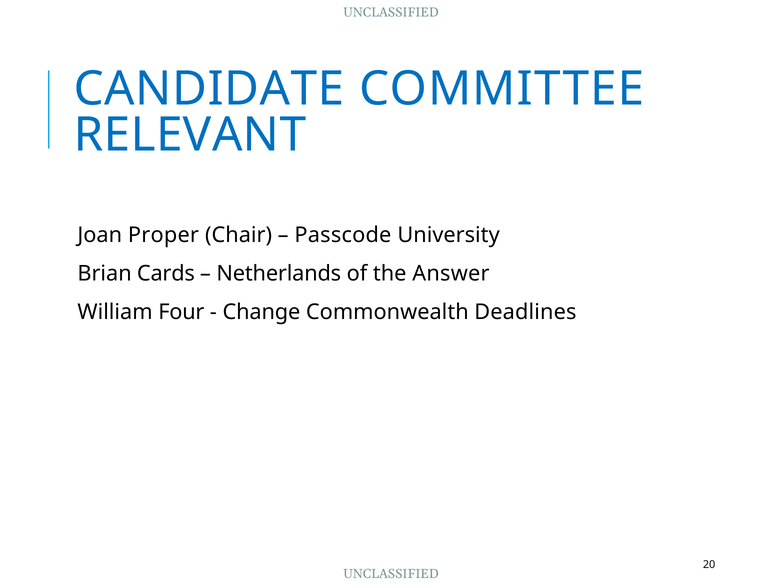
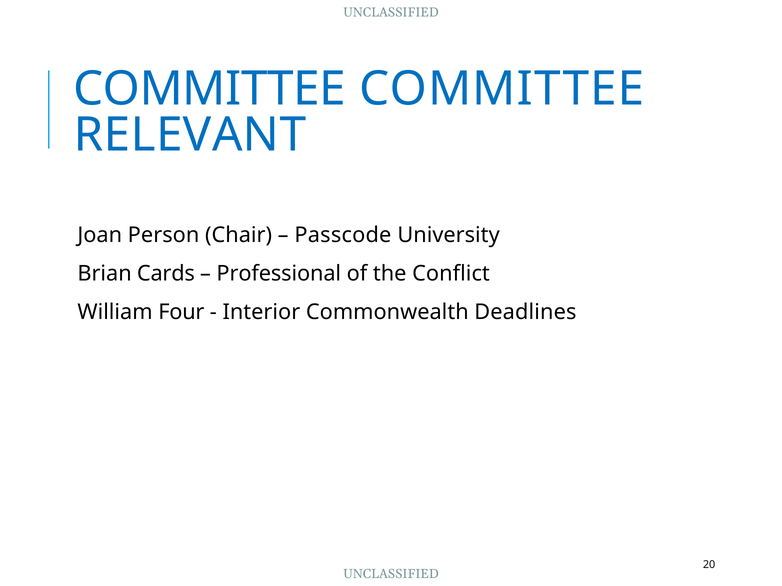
CANDIDATE at (209, 89): CANDIDATE -> COMMITTEE
Proper: Proper -> Person
Netherlands: Netherlands -> Professional
Answer: Answer -> Conflict
Change: Change -> Interior
